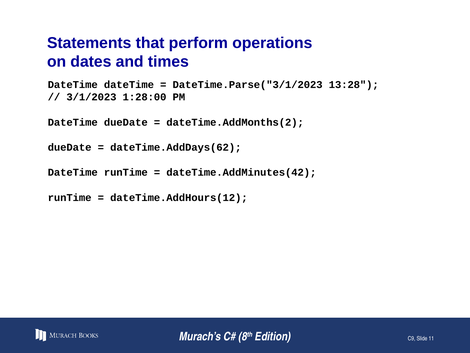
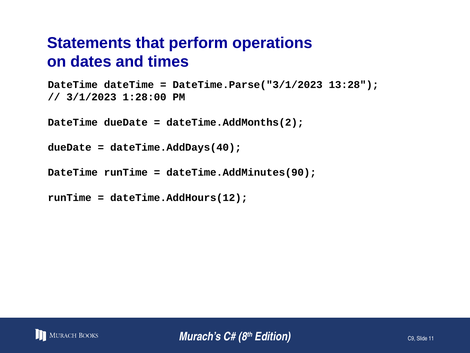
dateTime.AddDays(62: dateTime.AddDays(62 -> dateTime.AddDays(40
dateTime.AddMinutes(42: dateTime.AddMinutes(42 -> dateTime.AddMinutes(90
